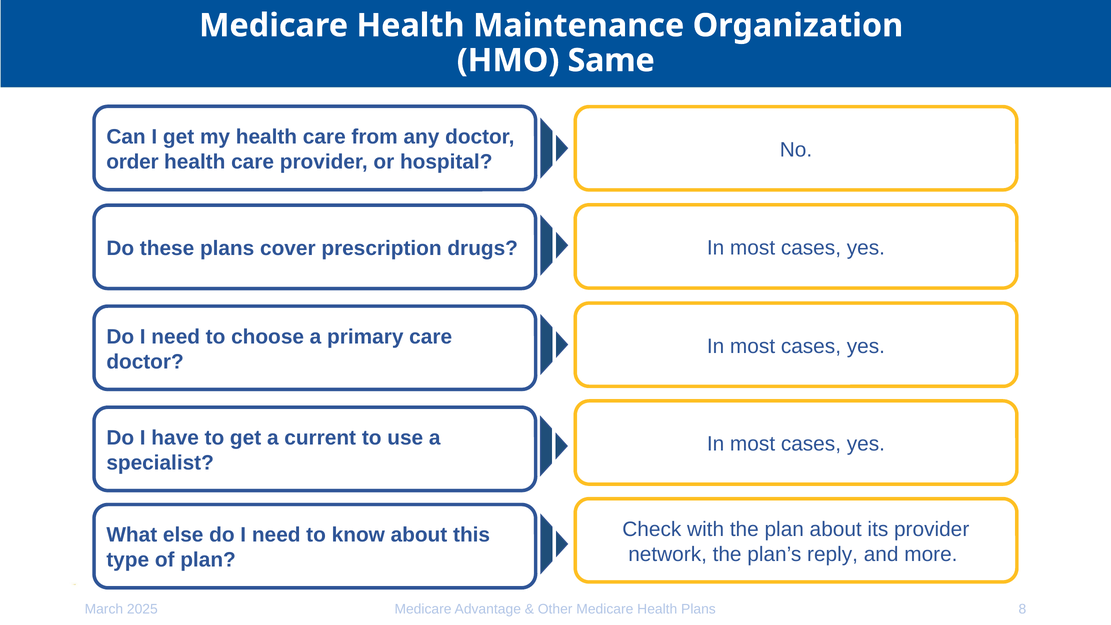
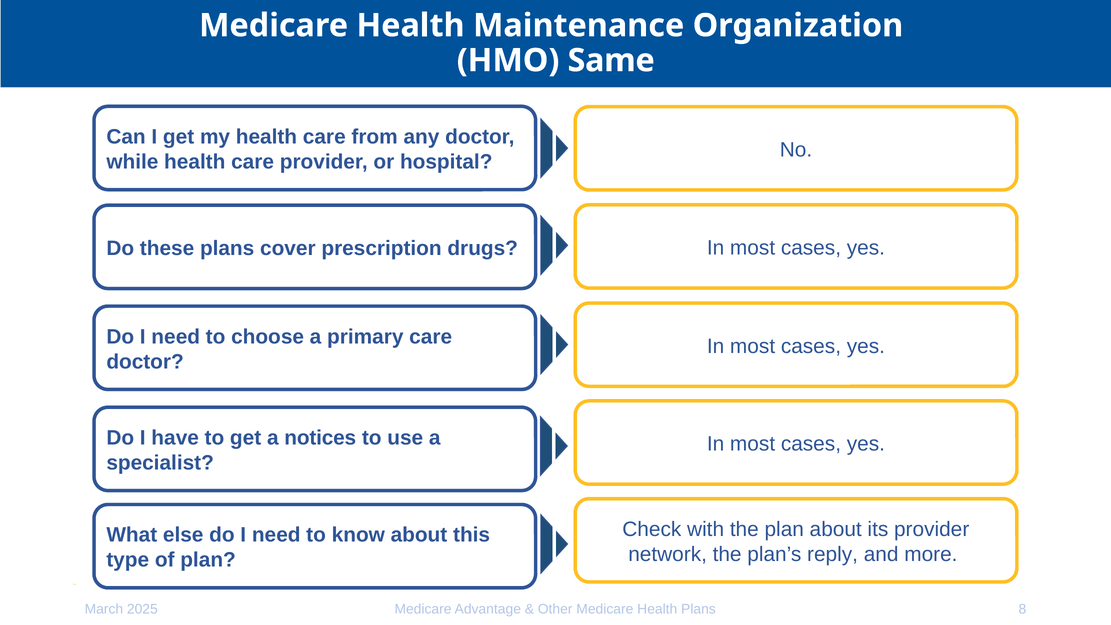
order: order -> while
current: current -> notices
